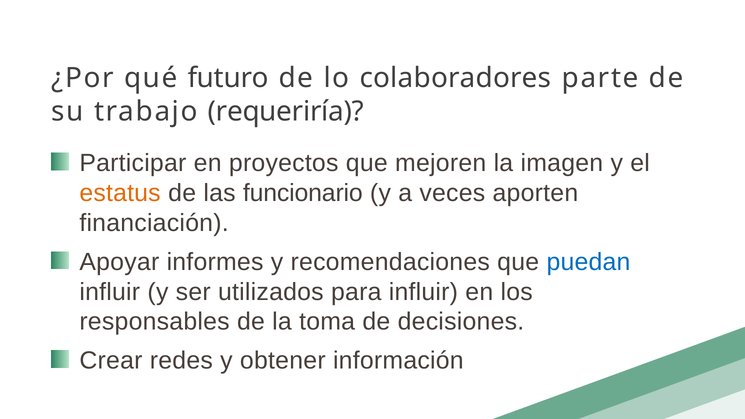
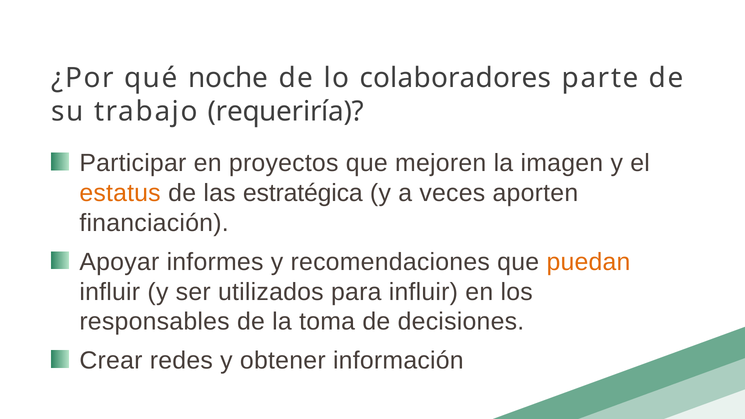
futuro: futuro -> noche
funcionario: funcionario -> estratégica
puedan colour: blue -> orange
